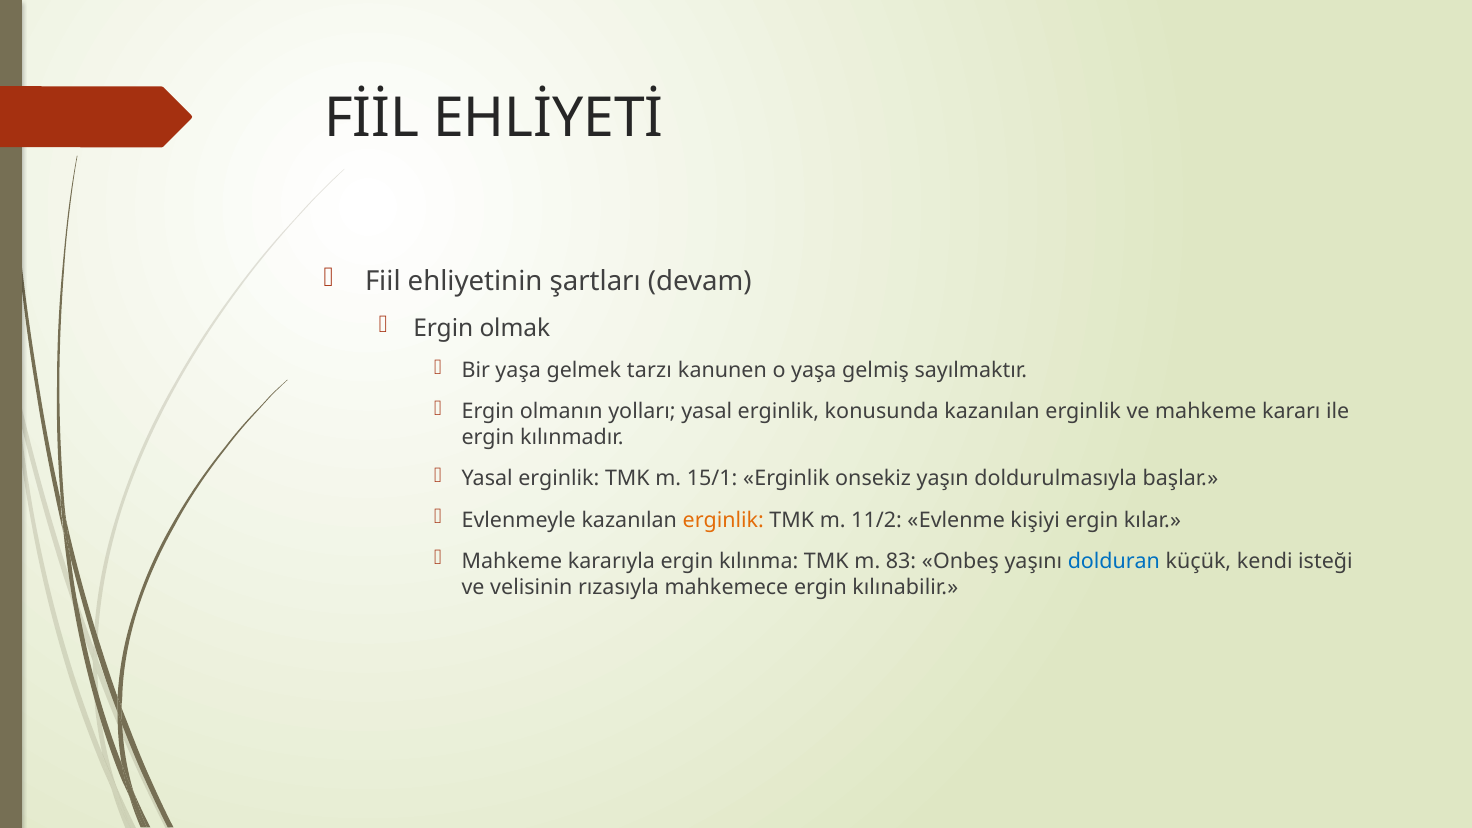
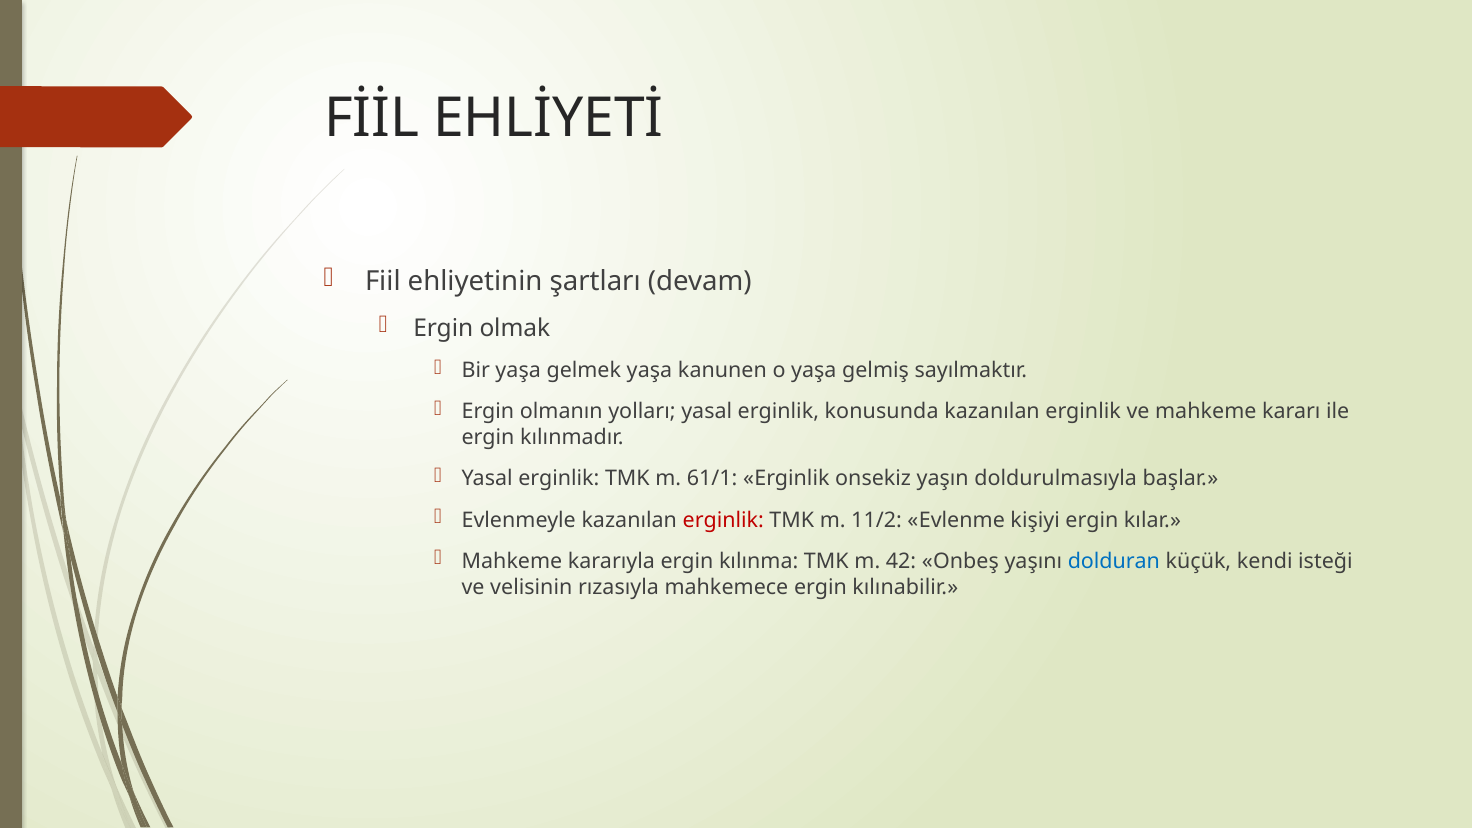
gelmek tarzı: tarzı -> yaşa
15/1: 15/1 -> 61/1
erginlik at (723, 520) colour: orange -> red
83: 83 -> 42
